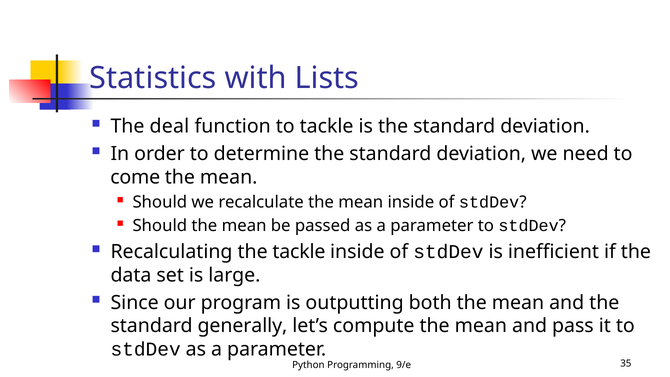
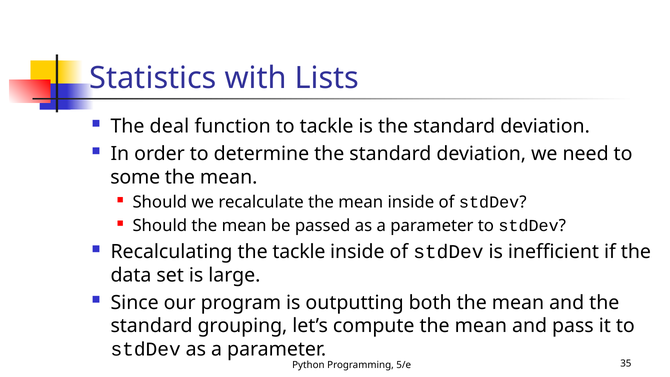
come: come -> some
generally: generally -> grouping
9/e: 9/e -> 5/e
